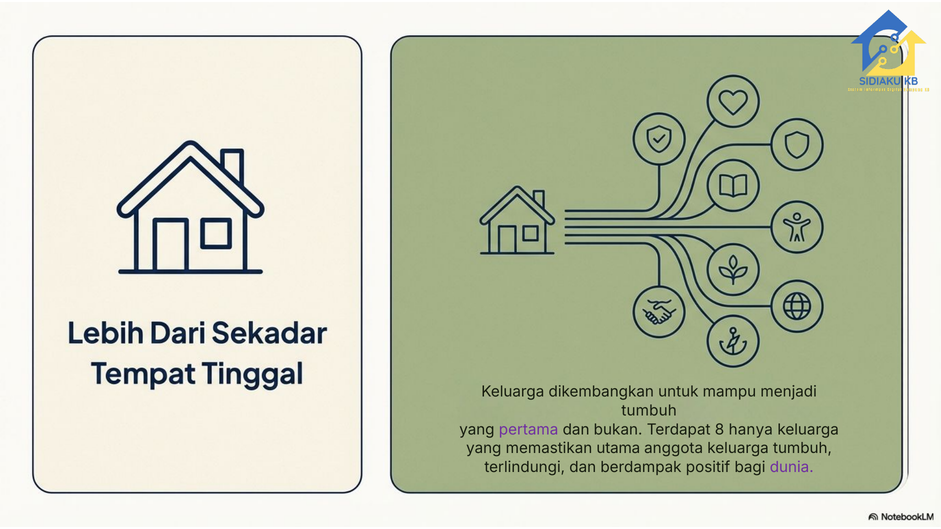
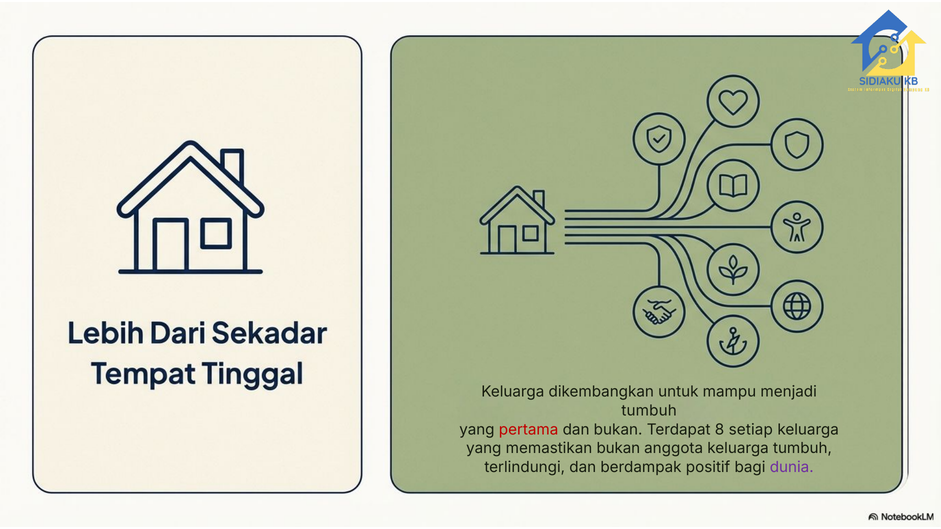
pertama colour: purple -> red
hanya: hanya -> setiap
memastikan utama: utama -> bukan
